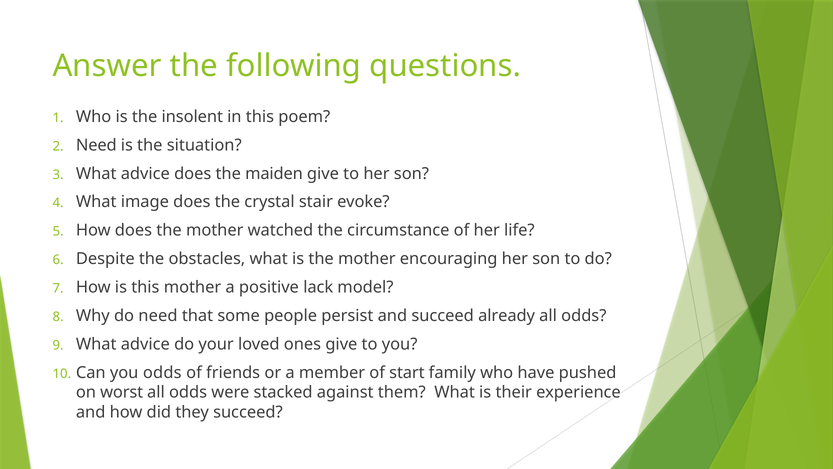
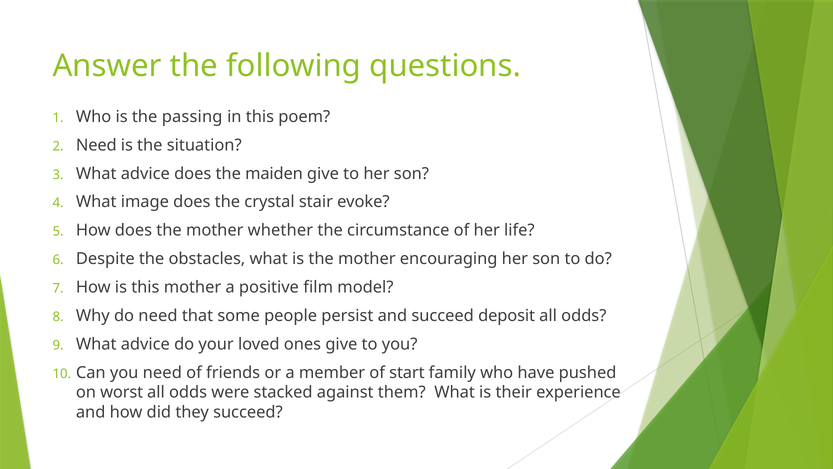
insolent: insolent -> passing
watched: watched -> whether
lack: lack -> film
already: already -> deposit
you odds: odds -> need
